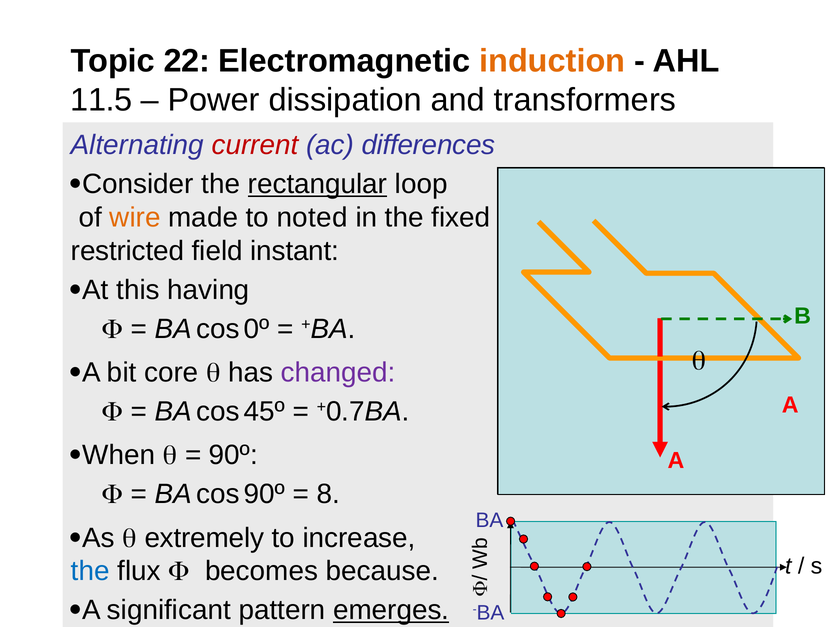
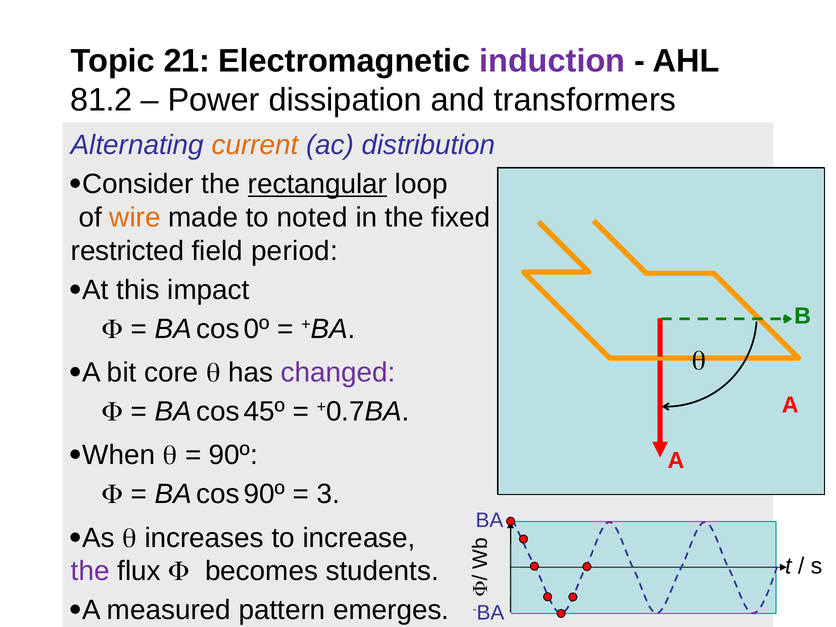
22: 22 -> 21
induction colour: orange -> purple
11.5: 11.5 -> 81.2
current colour: red -> orange
differences: differences -> distribution
instant: instant -> period
having: having -> impact
8: 8 -> 3
extremely: extremely -> increases
the at (90, 571) colour: blue -> purple
because: because -> students
significant: significant -> measured
emerges underline: present -> none
